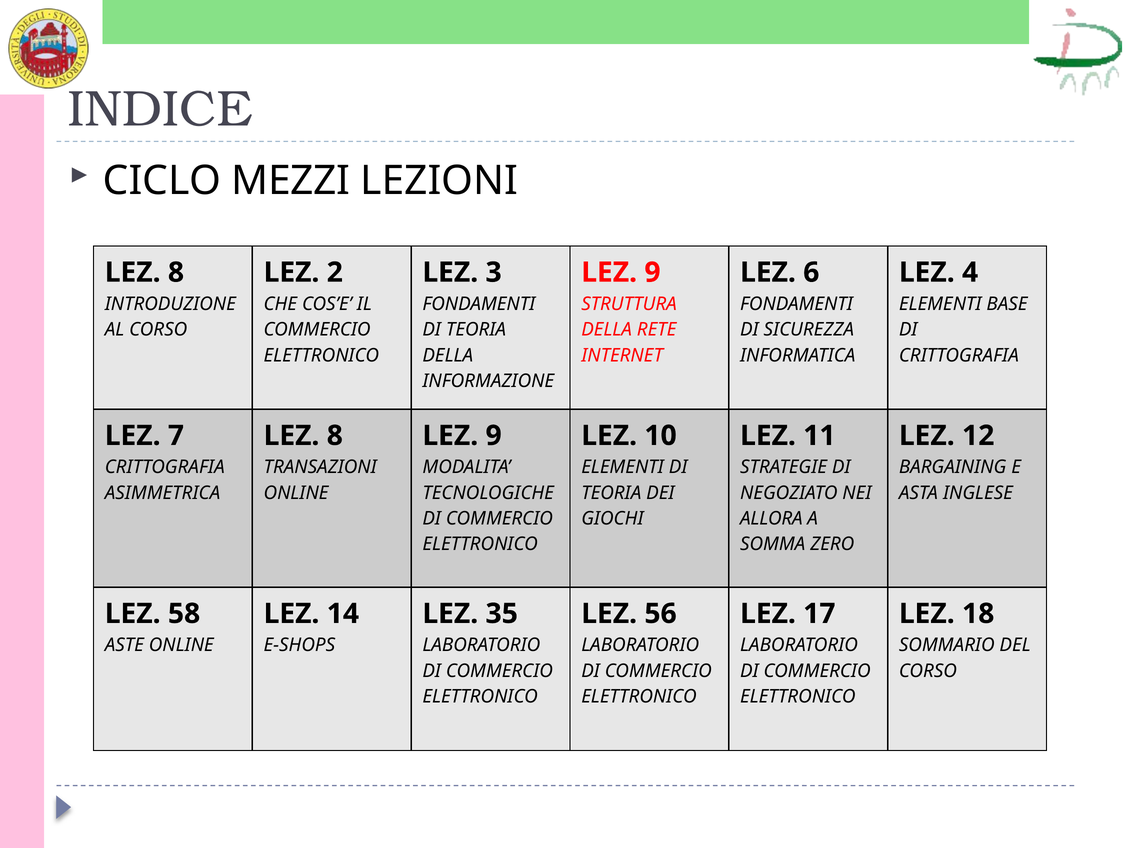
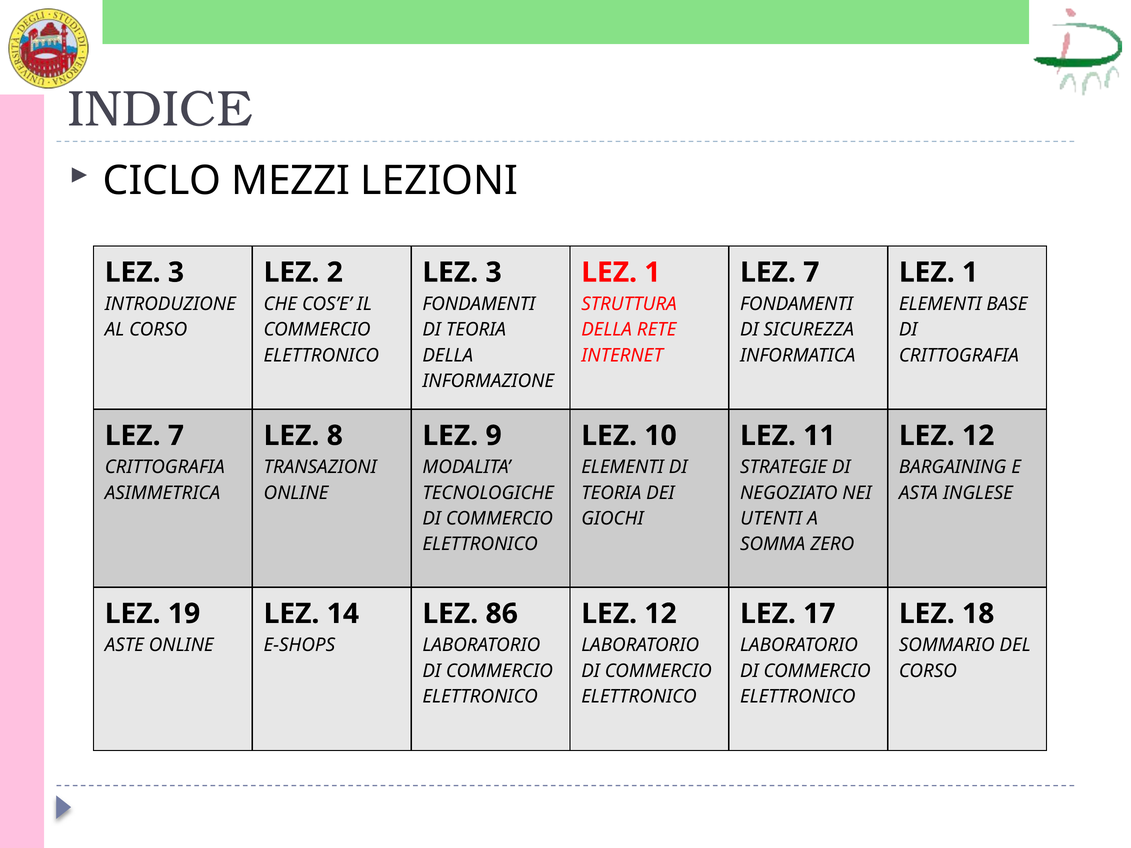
8 at (176, 272): 8 -> 3
9 at (652, 272): 9 -> 1
6 at (811, 272): 6 -> 7
4 at (970, 272): 4 -> 1
ALLORA: ALLORA -> UTENTI
58: 58 -> 19
35: 35 -> 86
56 at (661, 614): 56 -> 12
